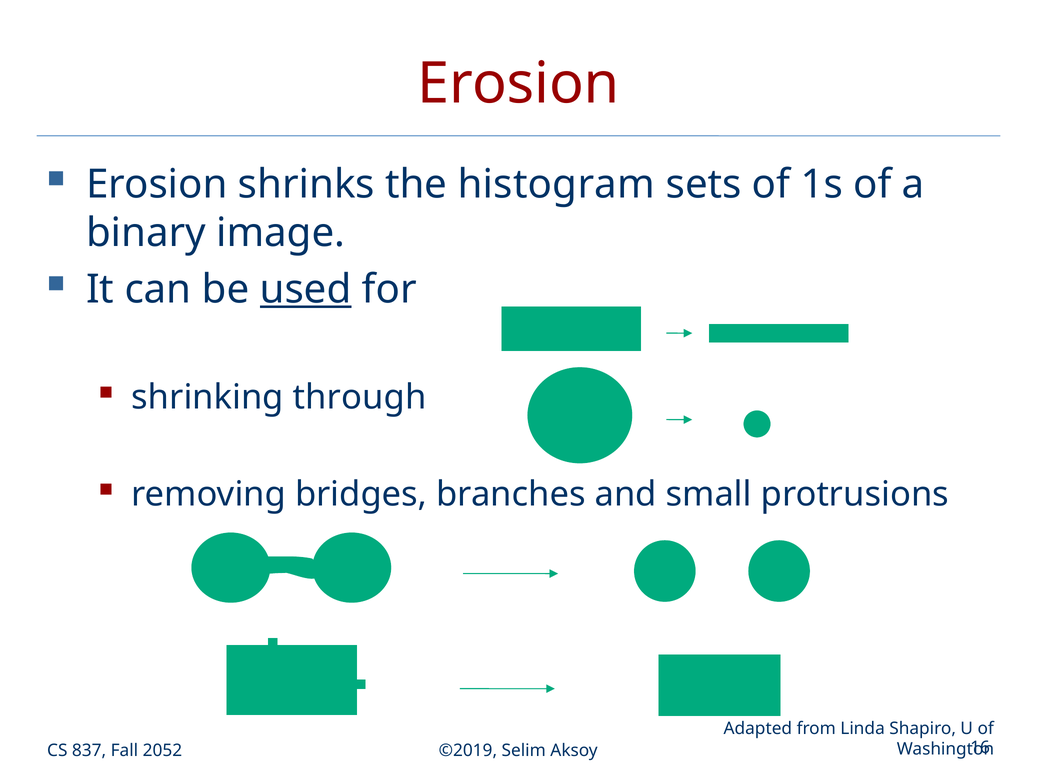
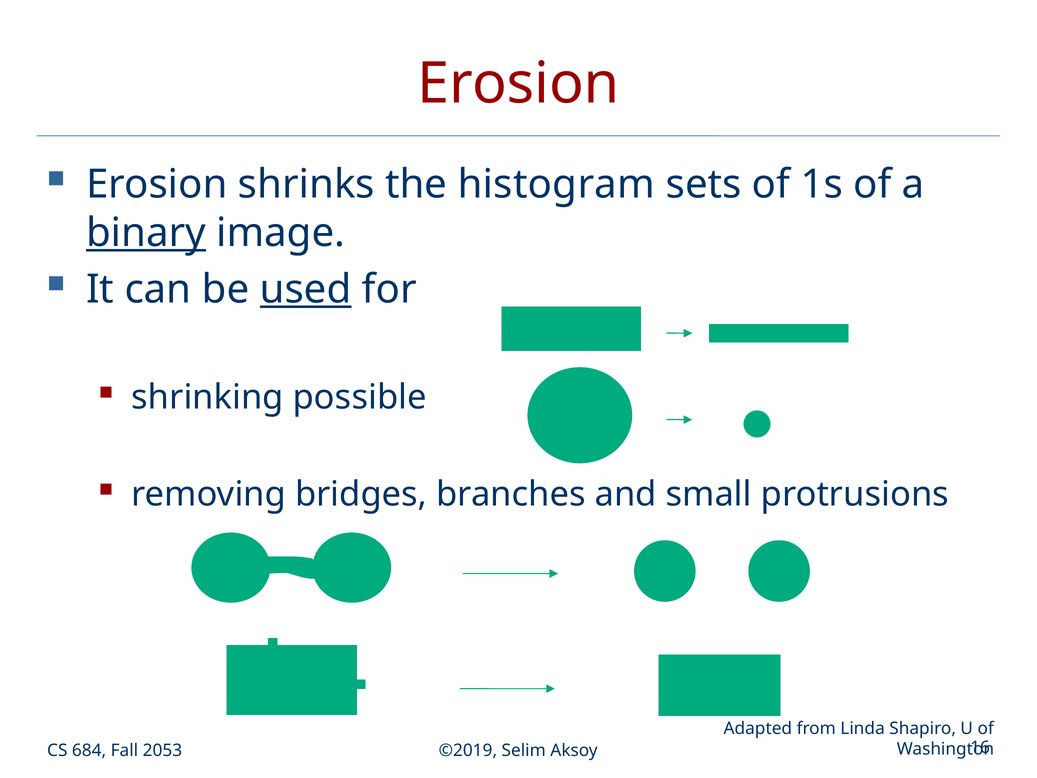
binary underline: none -> present
through: through -> possible
837: 837 -> 684
2052: 2052 -> 2053
